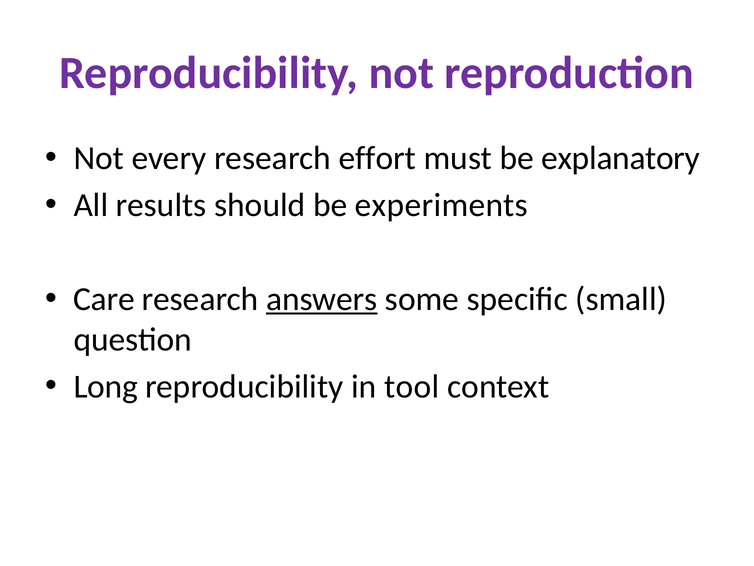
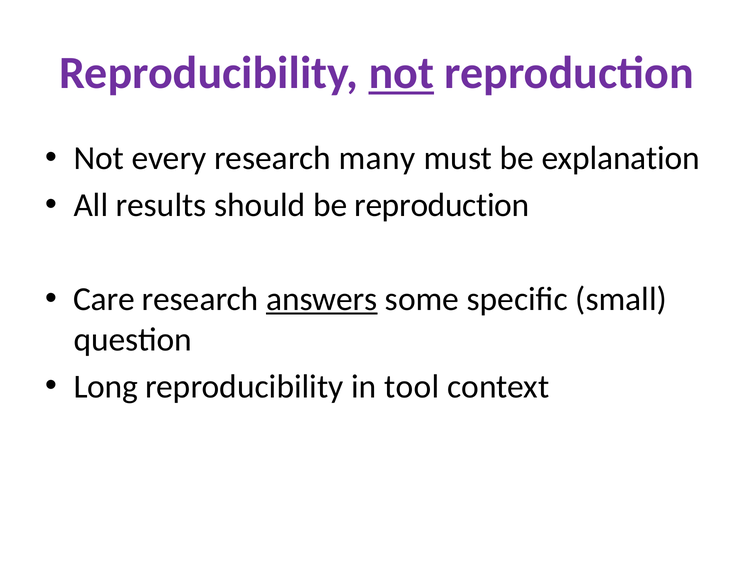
not at (401, 73) underline: none -> present
effort: effort -> many
explanatory: explanatory -> explanation
be experiments: experiments -> reproduction
